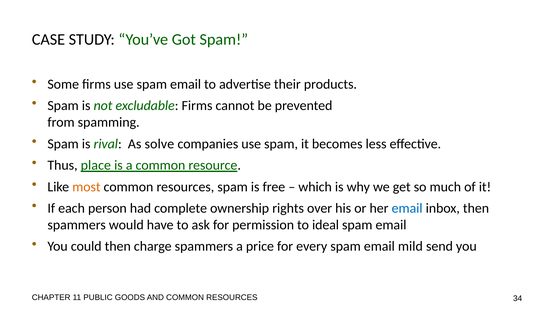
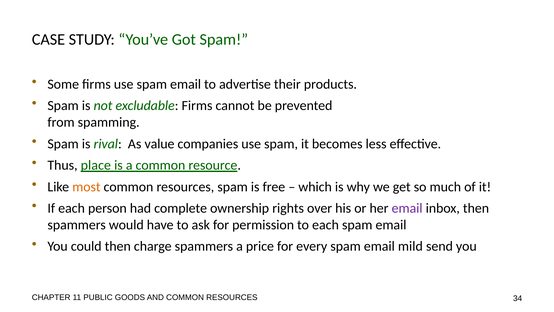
solve: solve -> value
email at (407, 208) colour: blue -> purple
to ideal: ideal -> each
